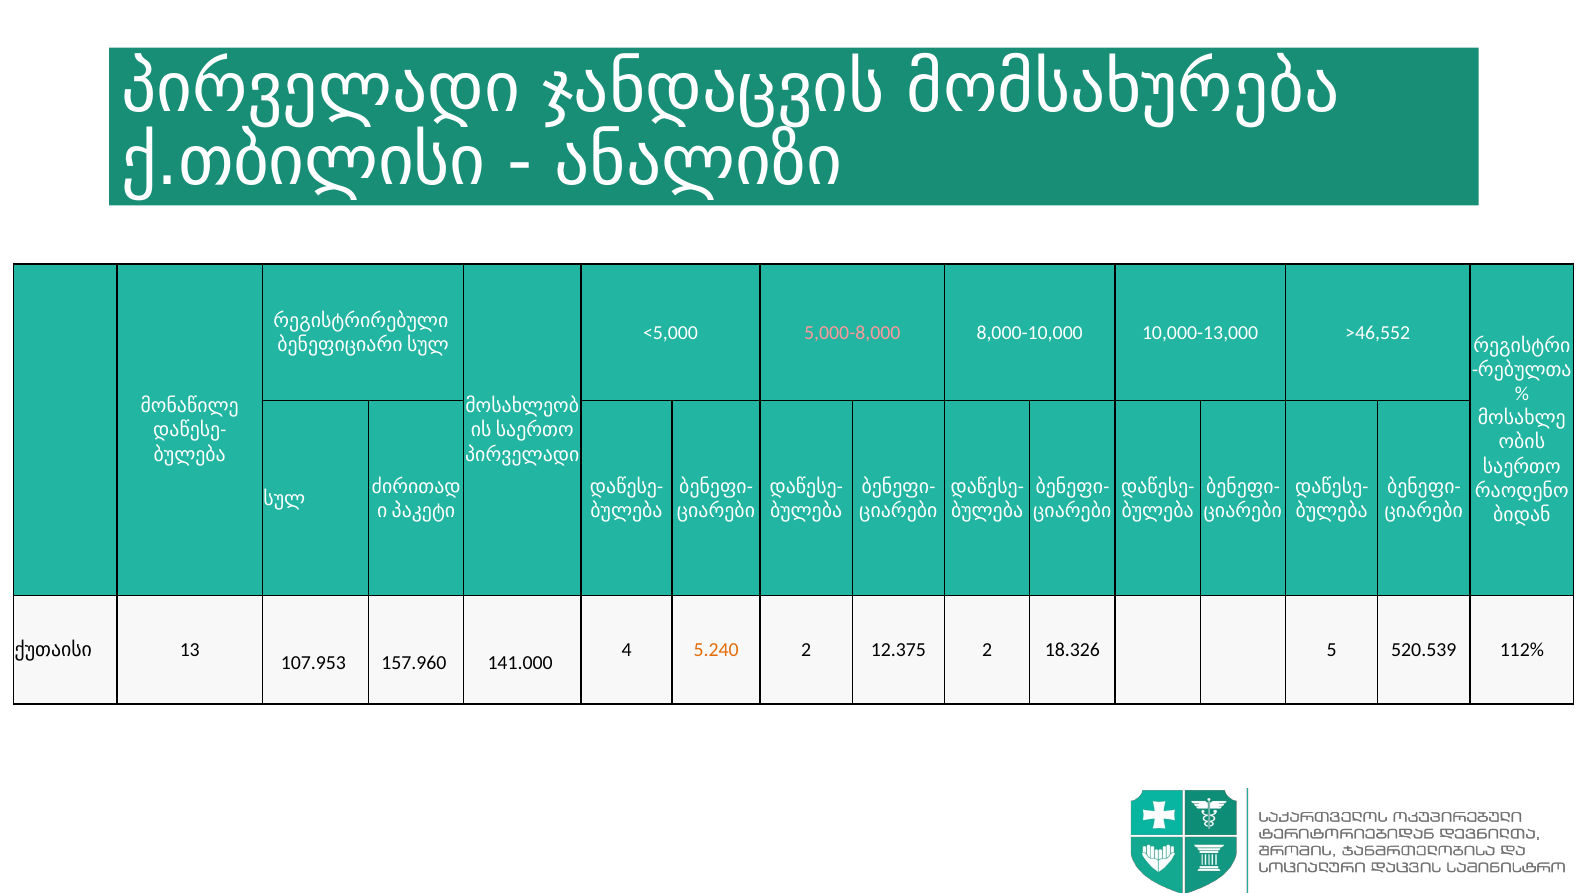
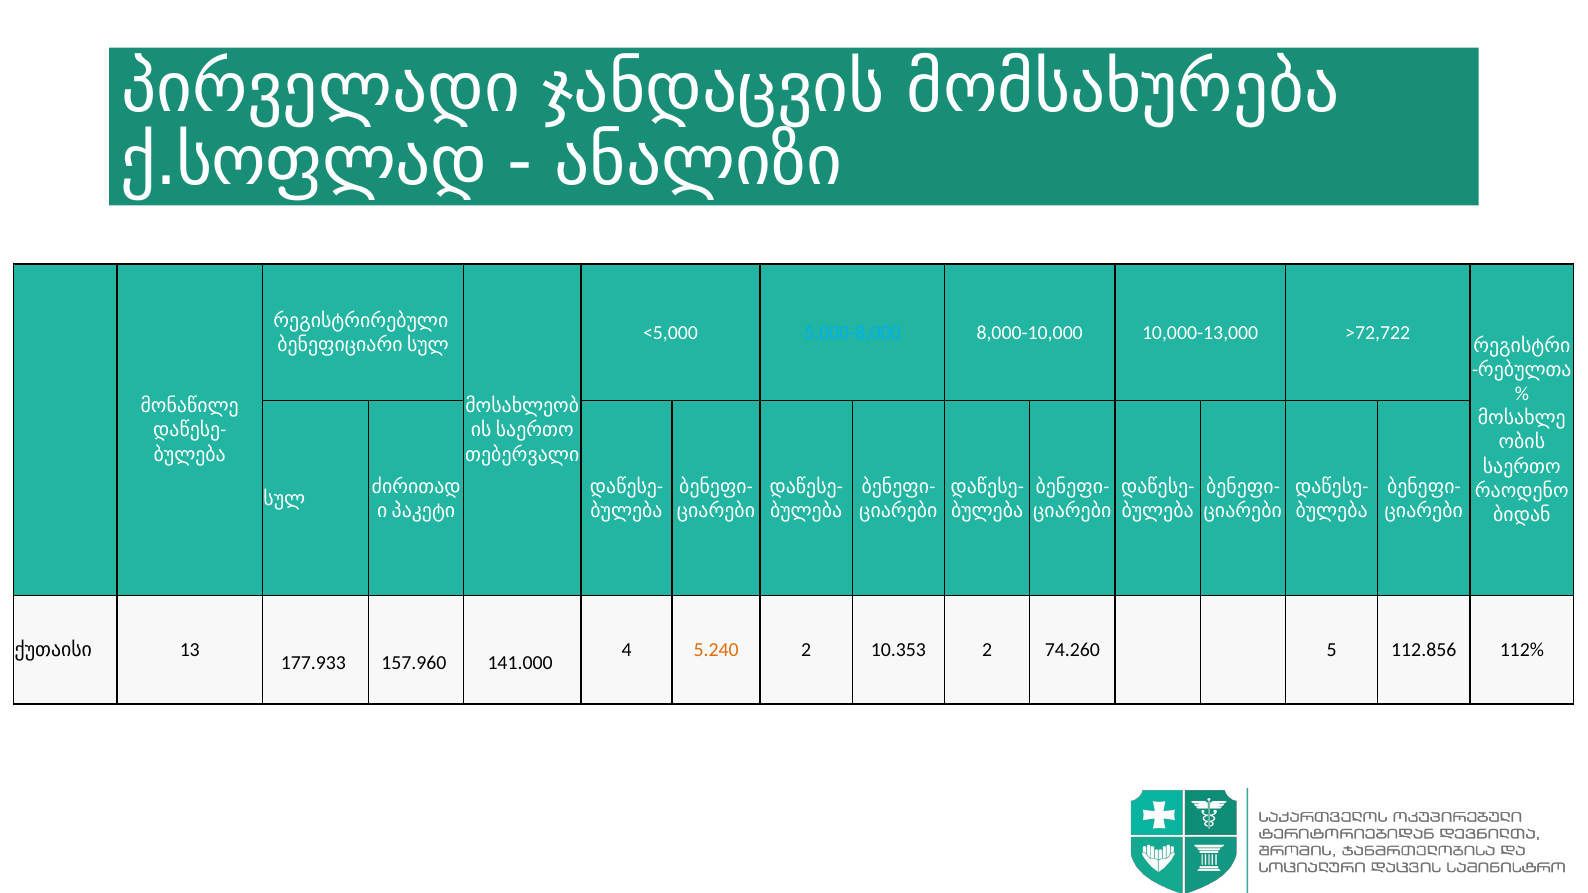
ქ.თბილისი: ქ.თბილისი -> ქ.სოფლად
5,000-8,000 colour: pink -> light blue
>46,552: >46,552 -> >72,722
პირველადი at (522, 455): პირველადი -> თებერვალი
12.375: 12.375 -> 10.353
18.326: 18.326 -> 74.260
520.539: 520.539 -> 112.856
107.953: 107.953 -> 177.933
